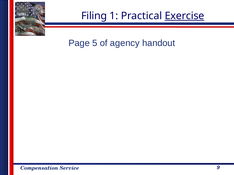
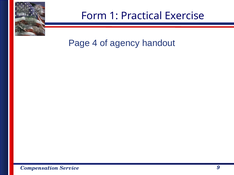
Filing: Filing -> Form
Exercise underline: present -> none
5: 5 -> 4
